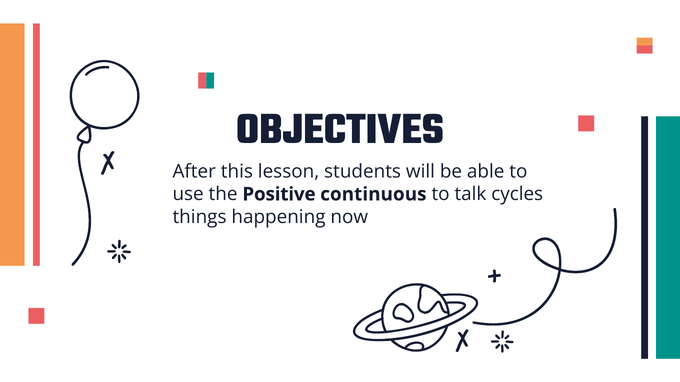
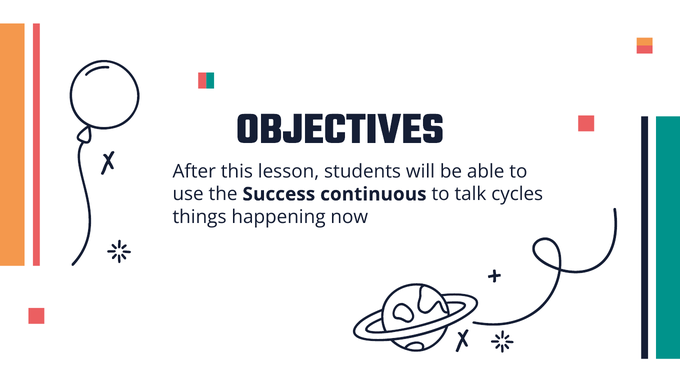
Positive: Positive -> Success
